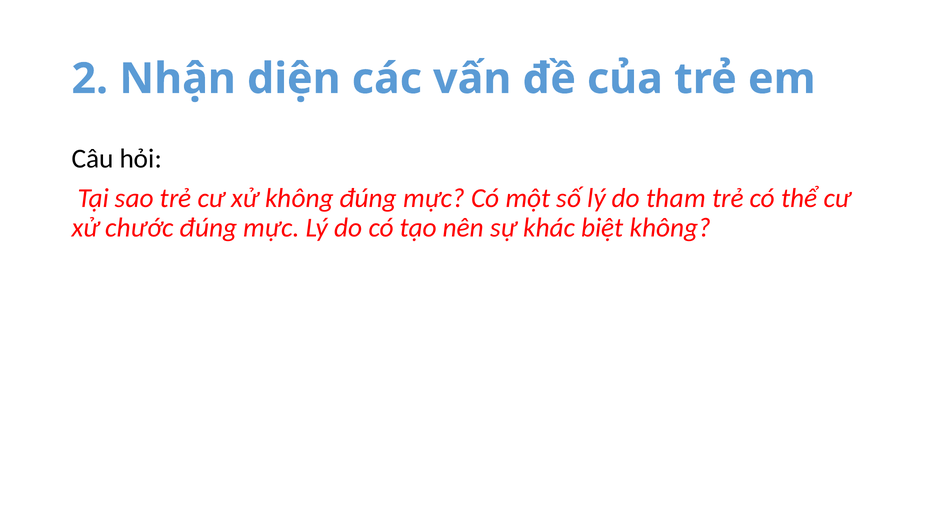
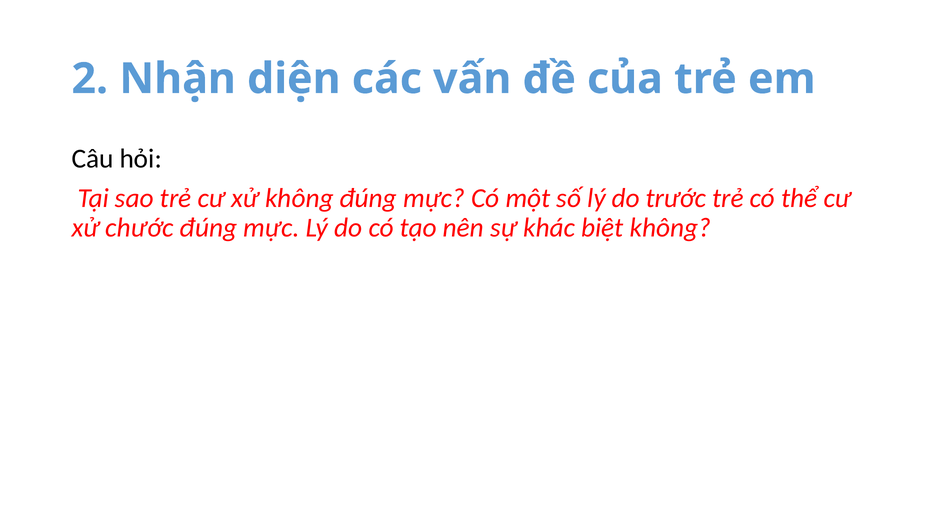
tham: tham -> trước
